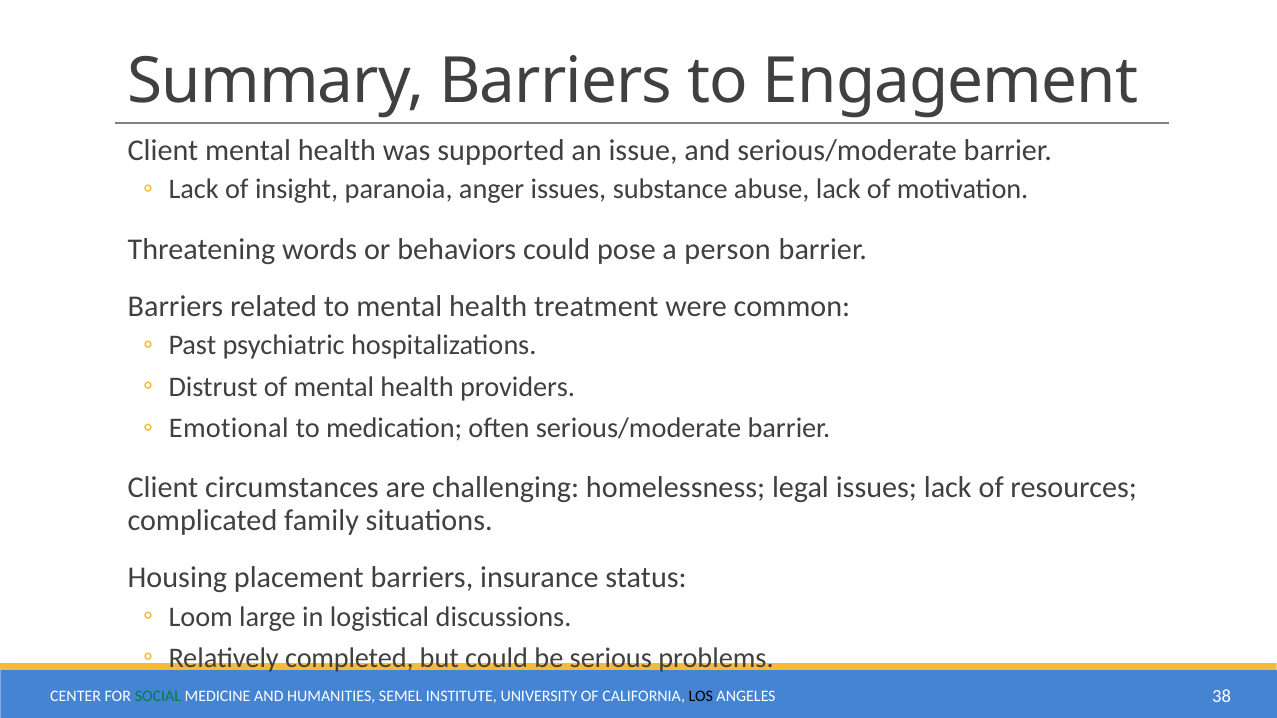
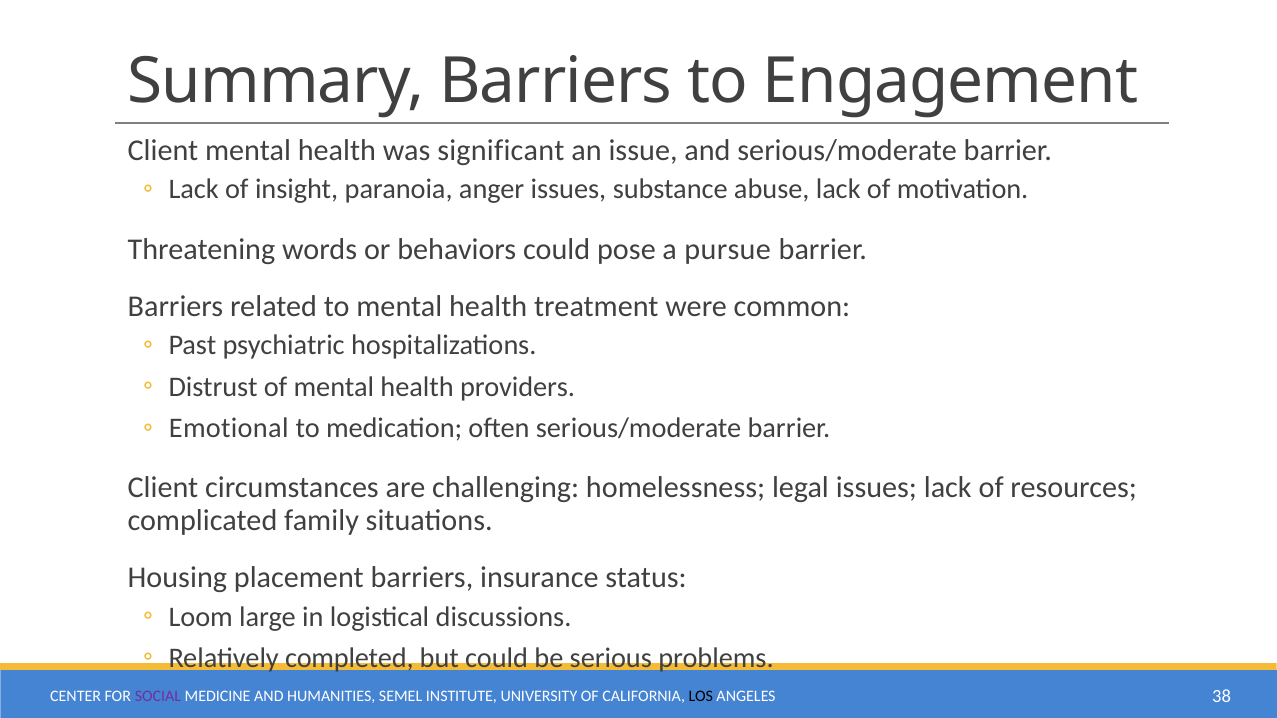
supported: supported -> significant
person: person -> pursue
SOCIAL colour: green -> purple
